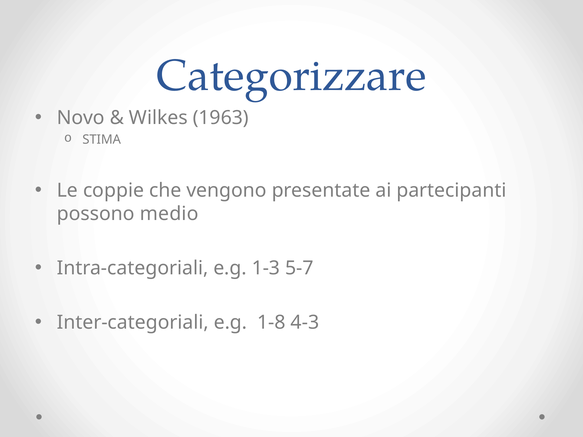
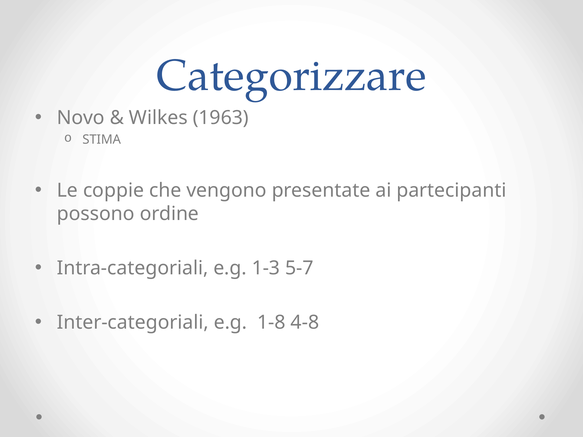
medio: medio -> ordine
4-3: 4-3 -> 4-8
